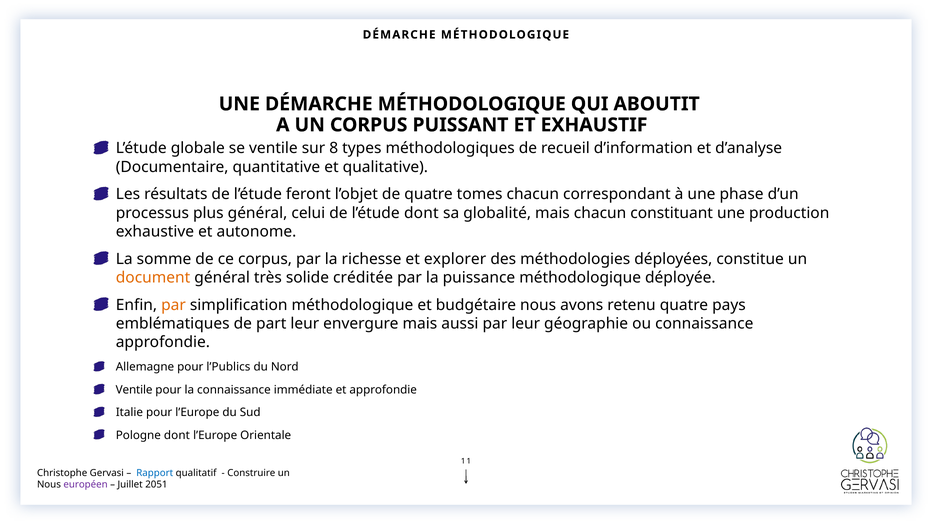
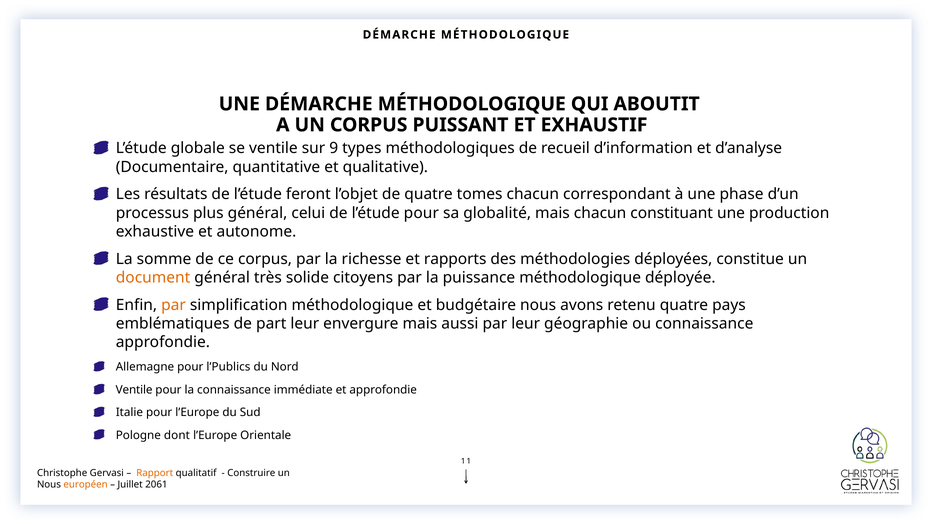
8: 8 -> 9
l’étude dont: dont -> pour
explorer: explorer -> rapports
créditée: créditée -> citoyens
Rapport colour: blue -> orange
européen colour: purple -> orange
2051: 2051 -> 2061
